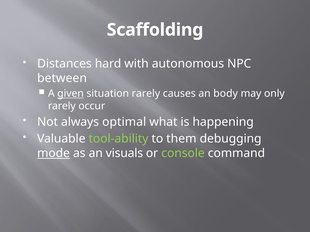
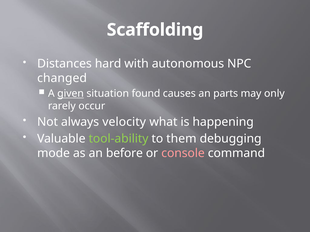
between: between -> changed
situation rarely: rarely -> found
body: body -> parts
optimal: optimal -> velocity
mode underline: present -> none
visuals: visuals -> before
console colour: light green -> pink
